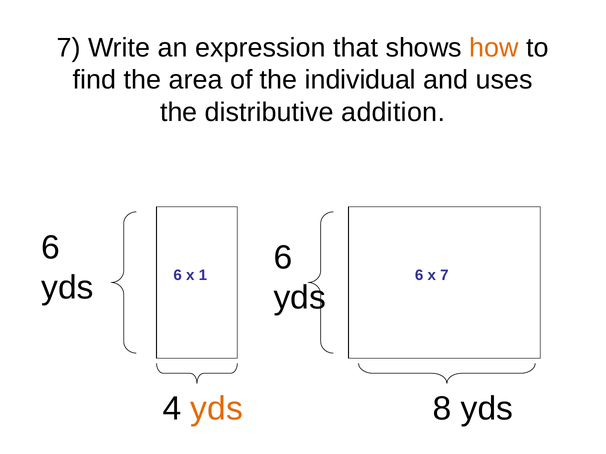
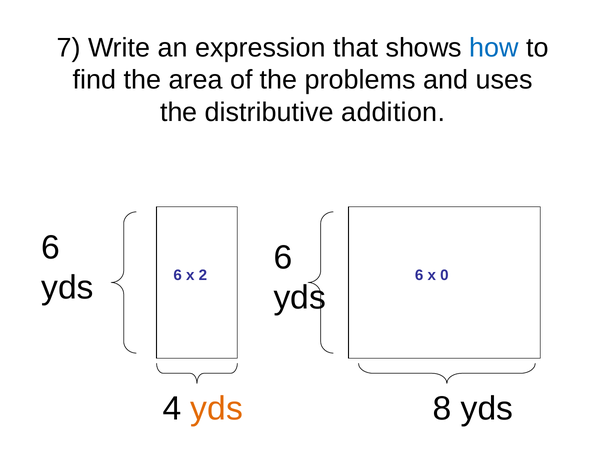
how colour: orange -> blue
individual: individual -> problems
1: 1 -> 2
x 7: 7 -> 0
